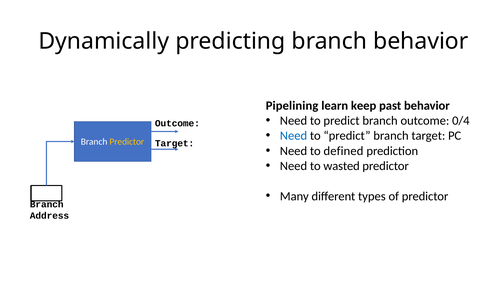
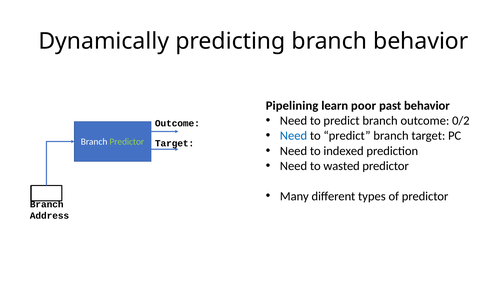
keep: keep -> poor
0/4: 0/4 -> 0/2
Predictor at (127, 142) colour: yellow -> light green
defined: defined -> indexed
